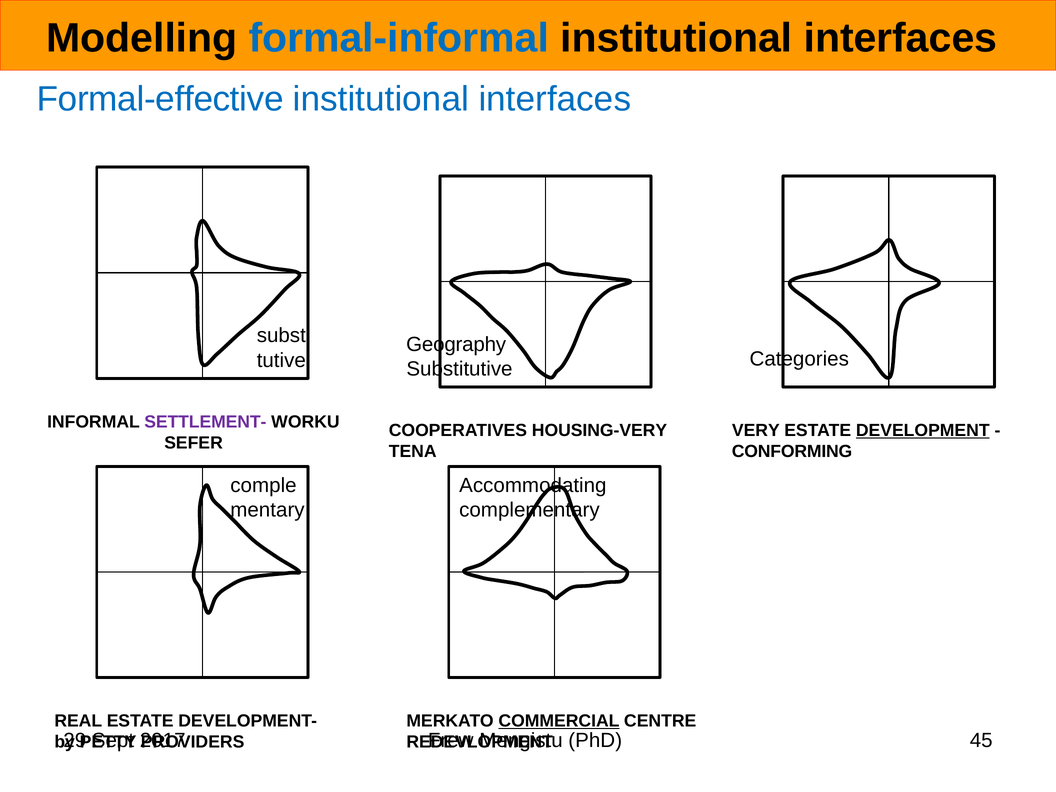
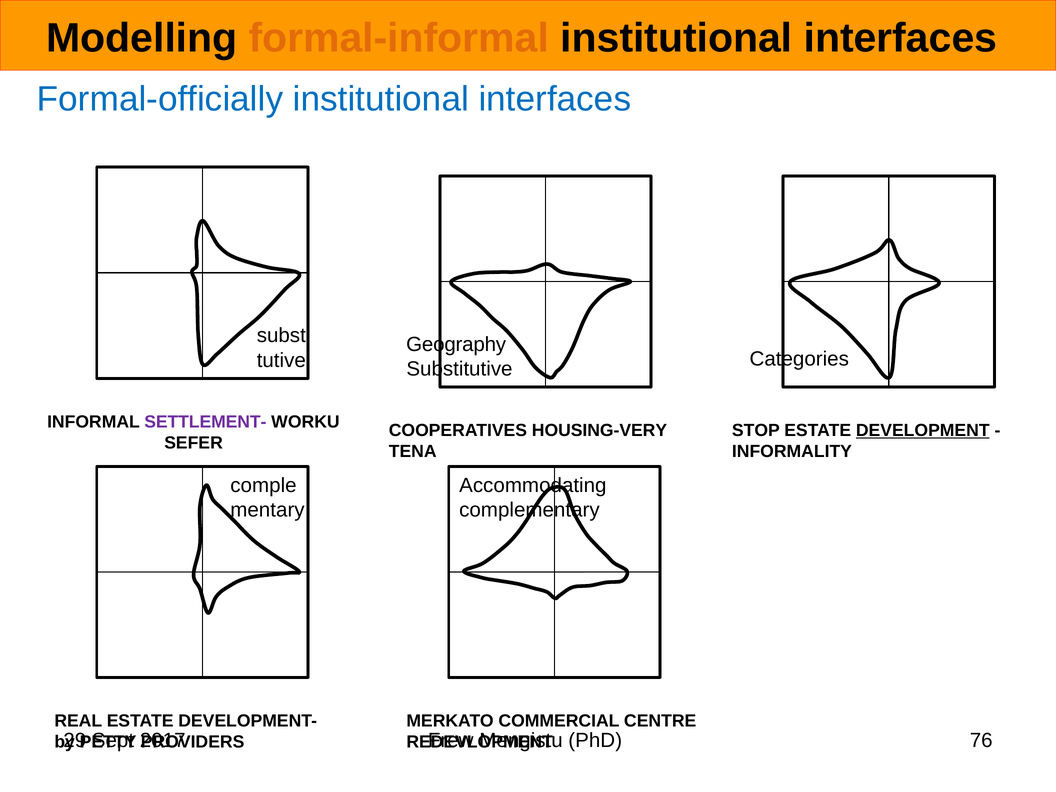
formal-informal colour: blue -> orange
Formal-effective: Formal-effective -> Formal-officially
VERY: VERY -> STOP
CONFORMING: CONFORMING -> INFORMALITY
COMMERCIAL underline: present -> none
45: 45 -> 76
